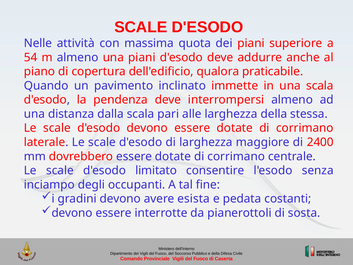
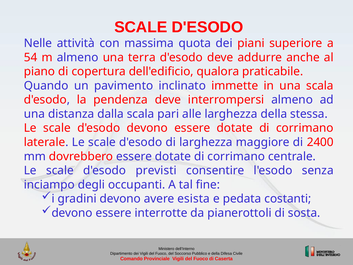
una piani: piani -> terra
limitato: limitato -> previsti
